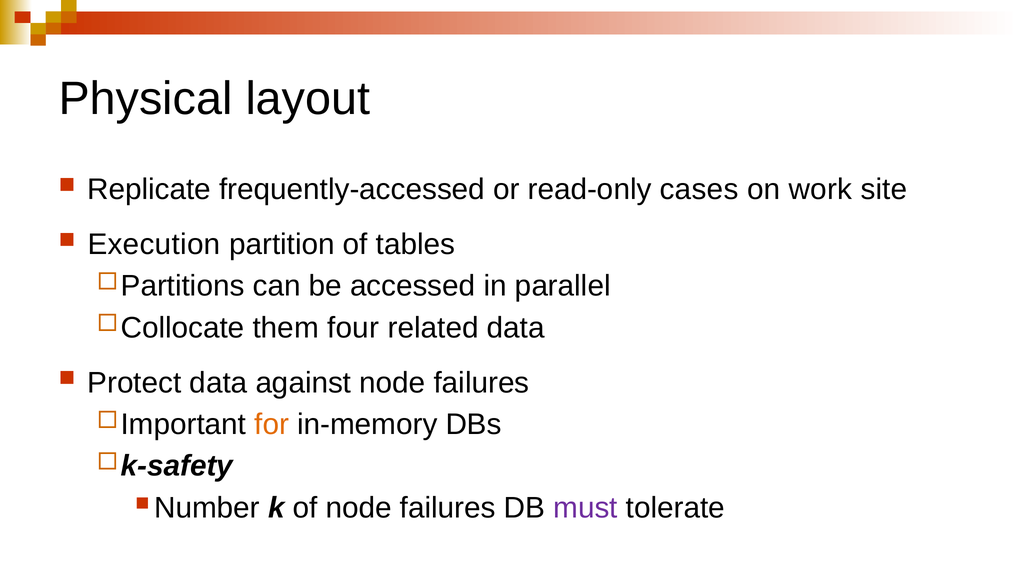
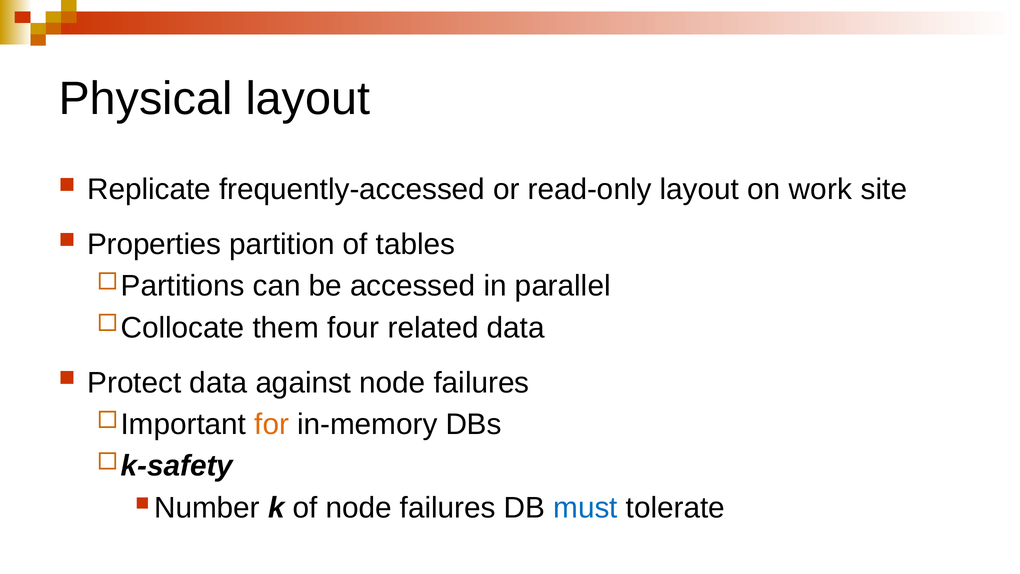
read-only cases: cases -> layout
Execution: Execution -> Properties
must colour: purple -> blue
